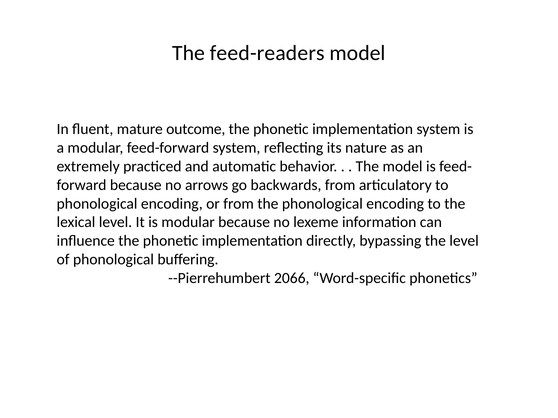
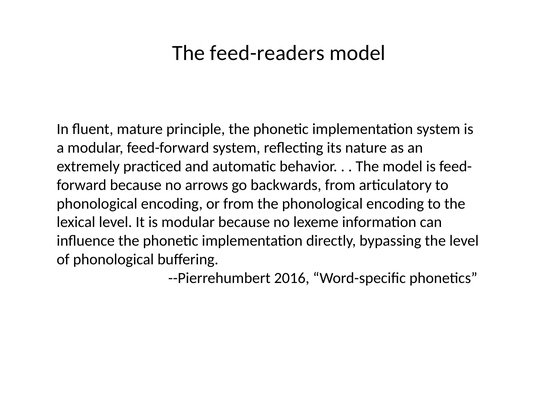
outcome: outcome -> principle
2066: 2066 -> 2016
